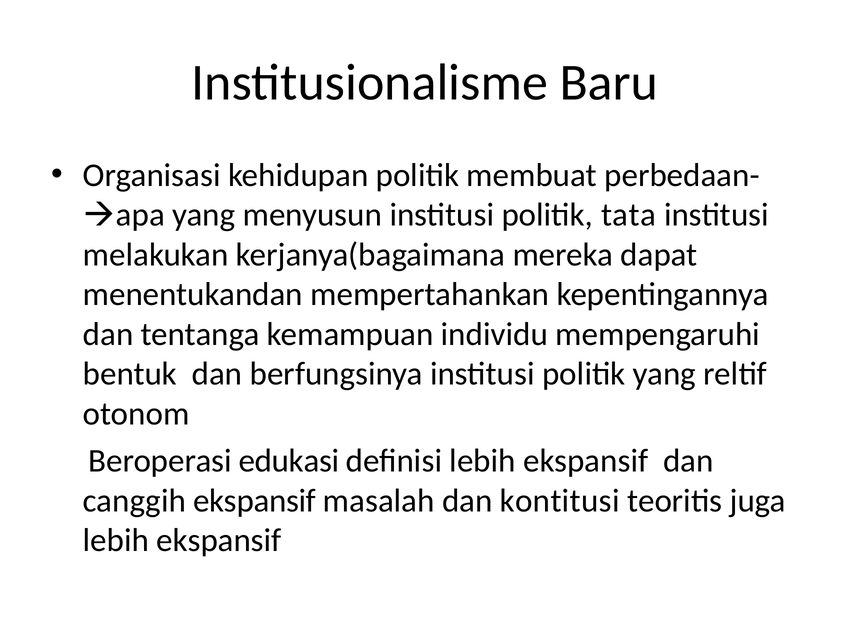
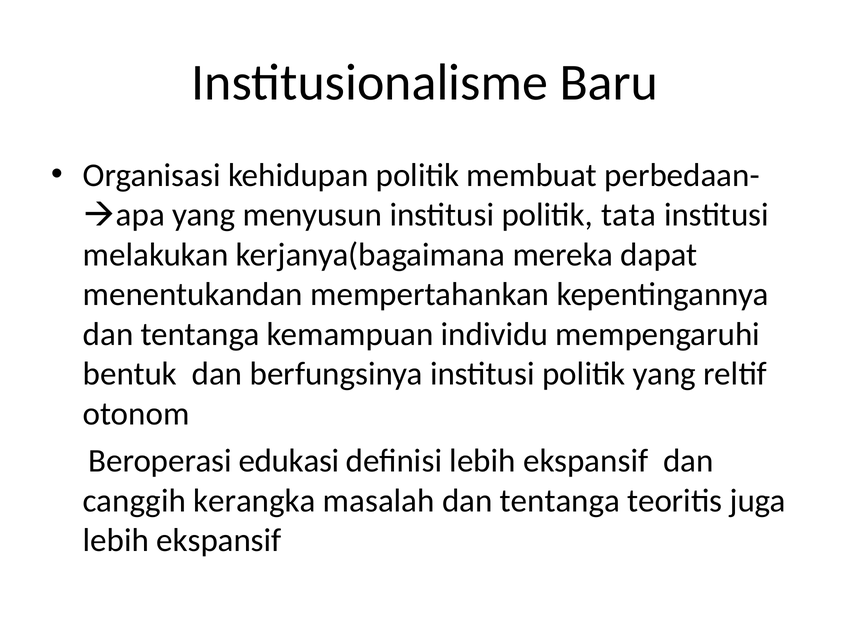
canggih ekspansif: ekspansif -> kerangka
masalah dan kontitusi: kontitusi -> tentanga
